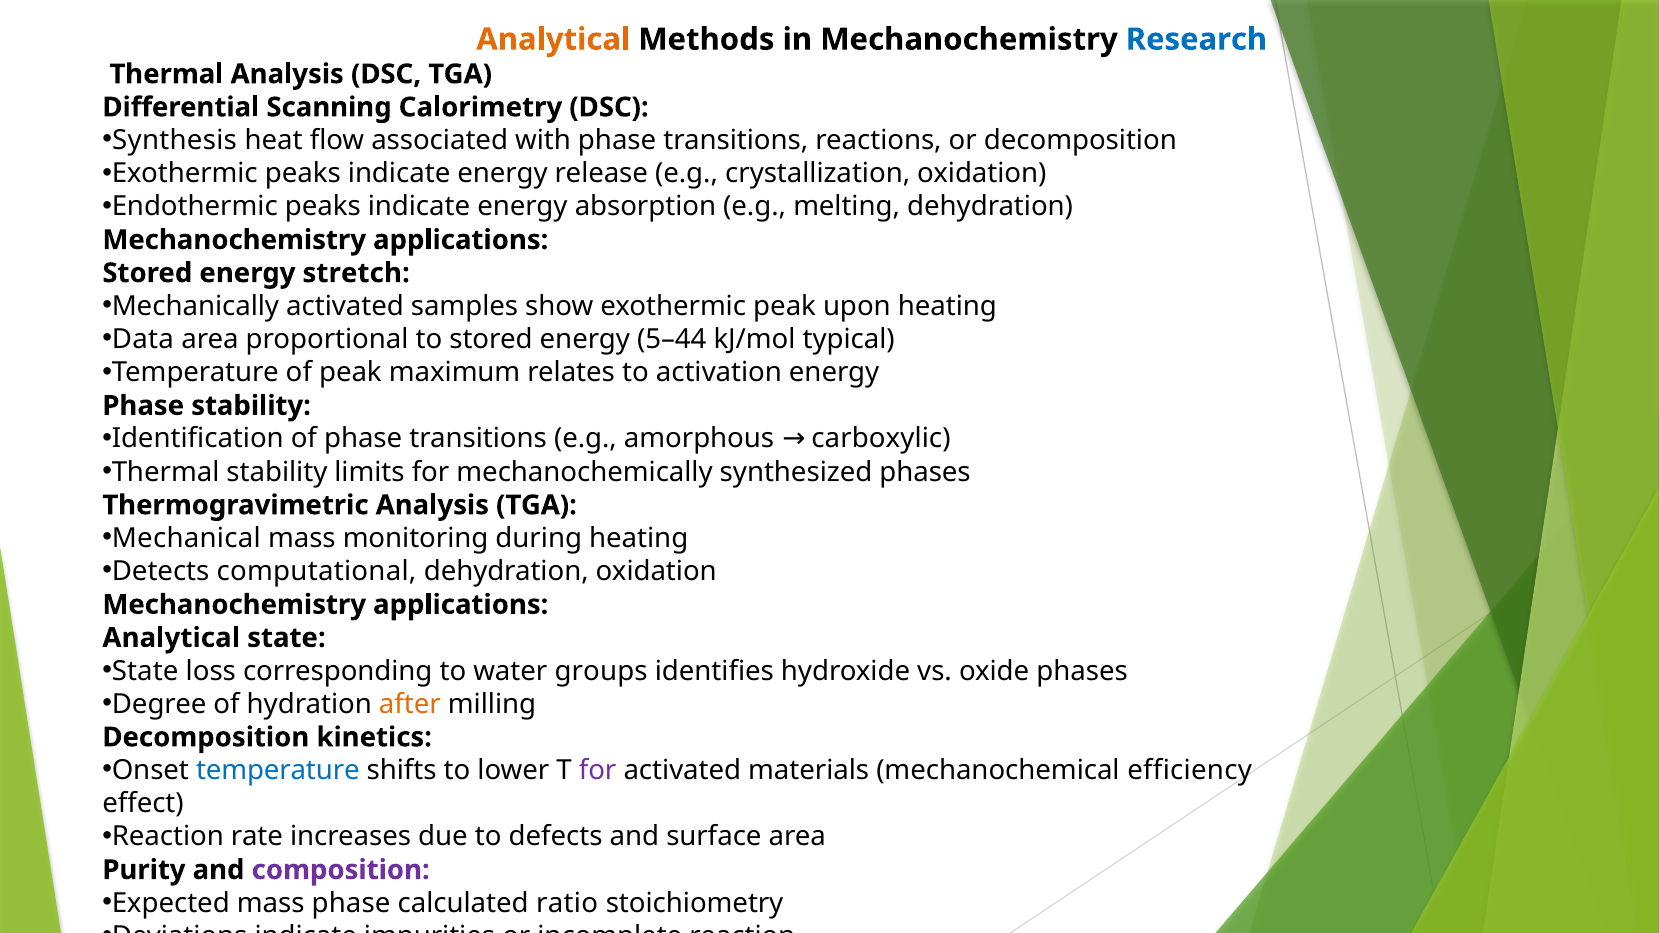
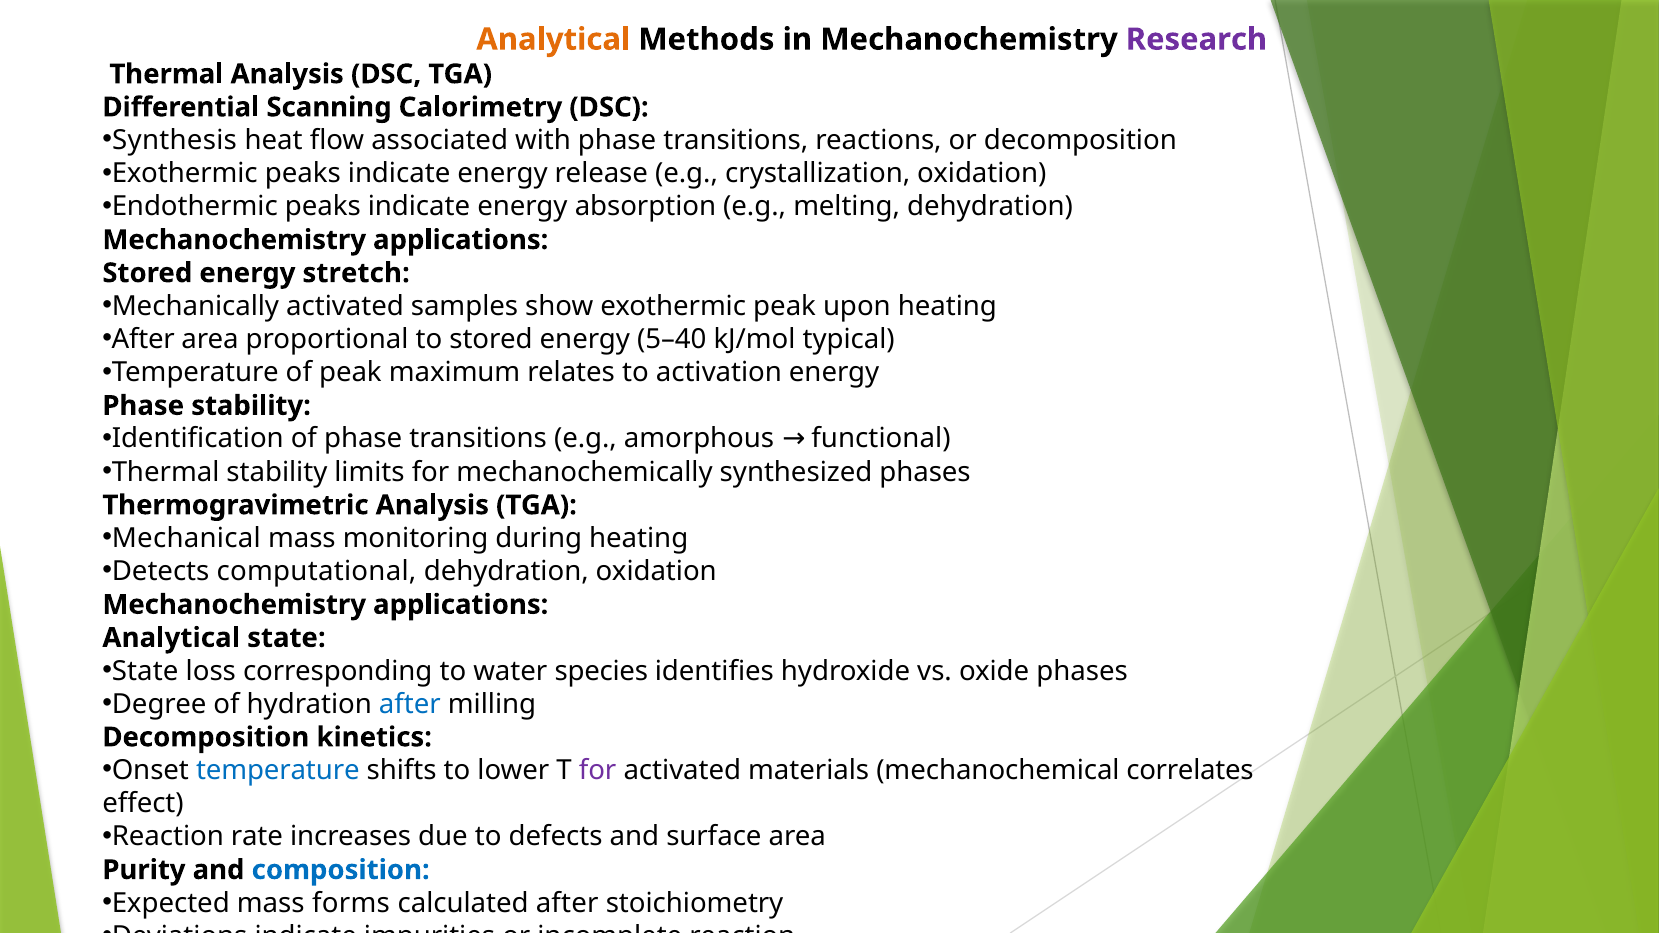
Research colour: blue -> purple
Data at (143, 339): Data -> After
5–44: 5–44 -> 5–40
carboxylic: carboxylic -> functional
groups: groups -> species
after at (410, 704) colour: orange -> blue
efficiency: efficiency -> correlates
composition colour: purple -> blue
mass phase: phase -> forms
calculated ratio: ratio -> after
